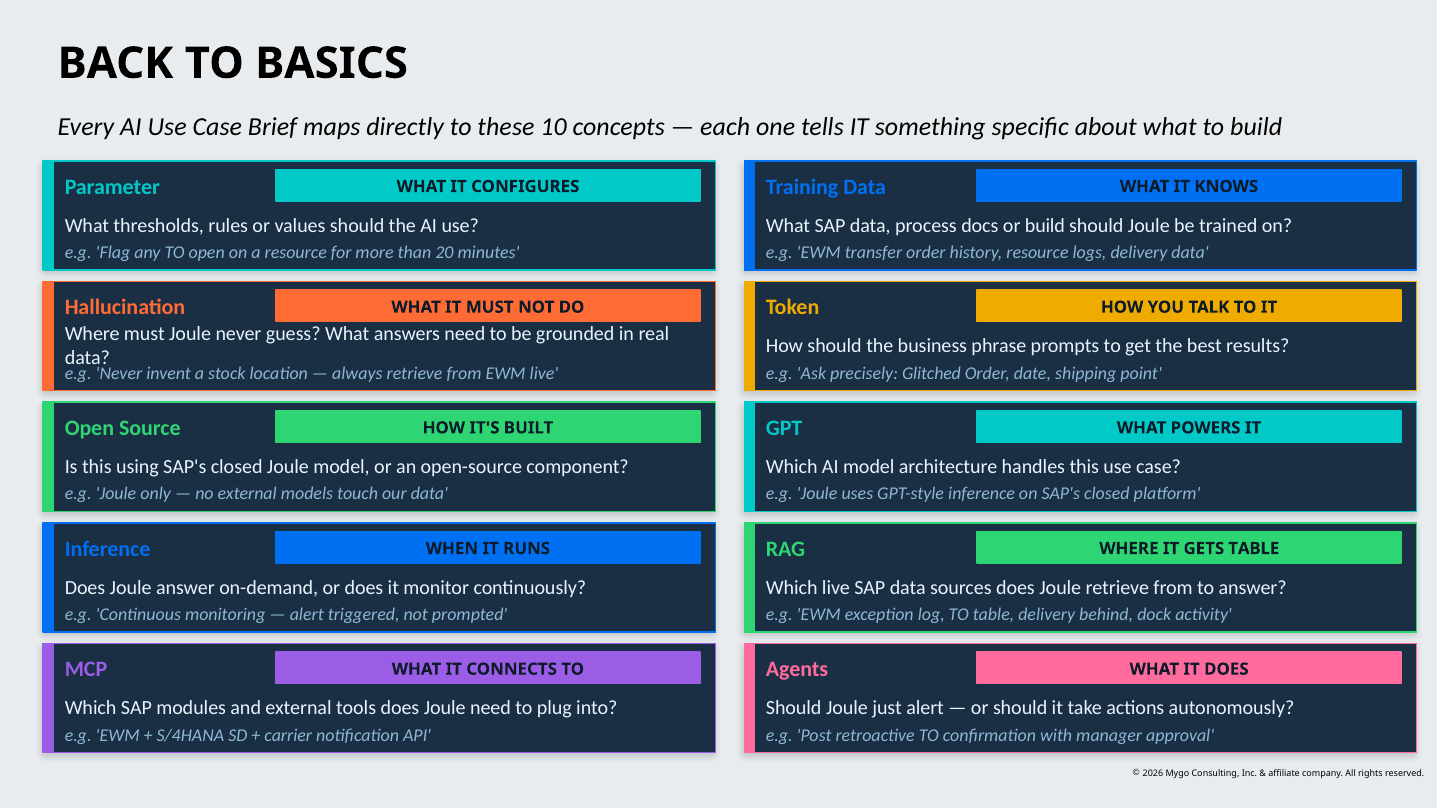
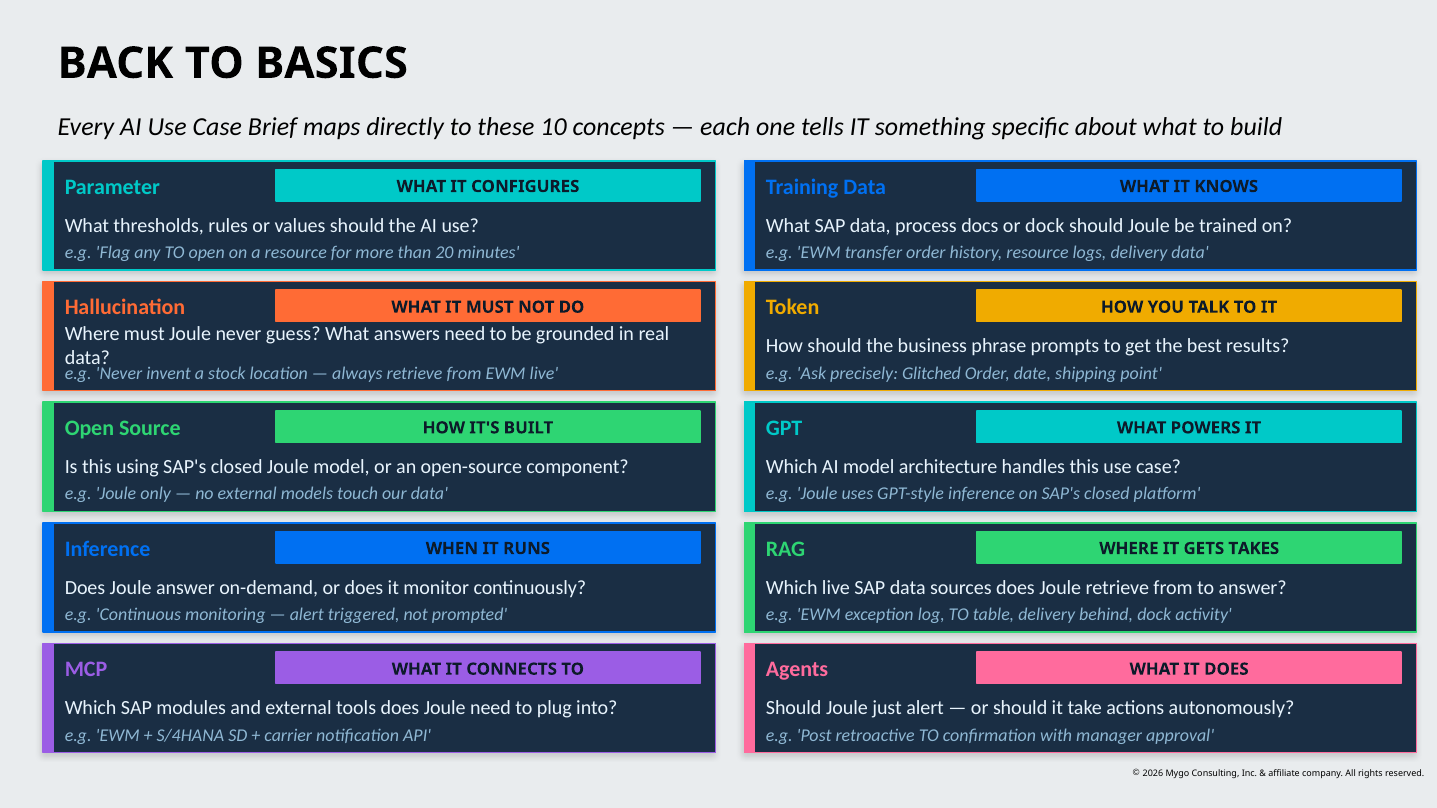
or build: build -> dock
GETS TABLE: TABLE -> TAKES
